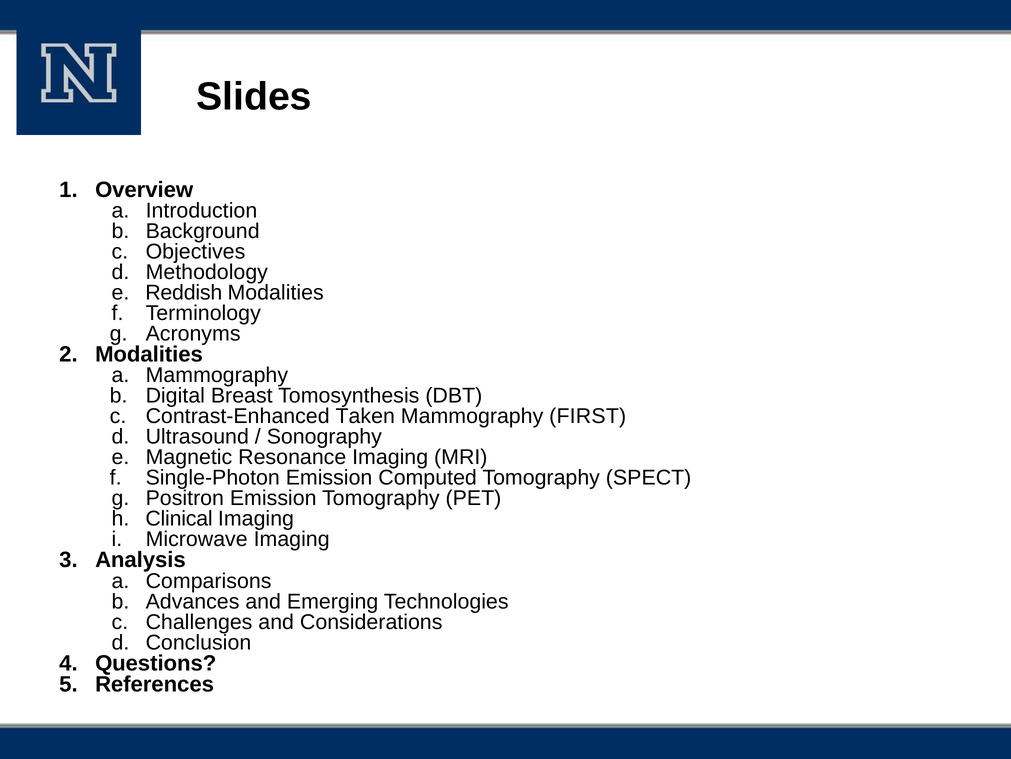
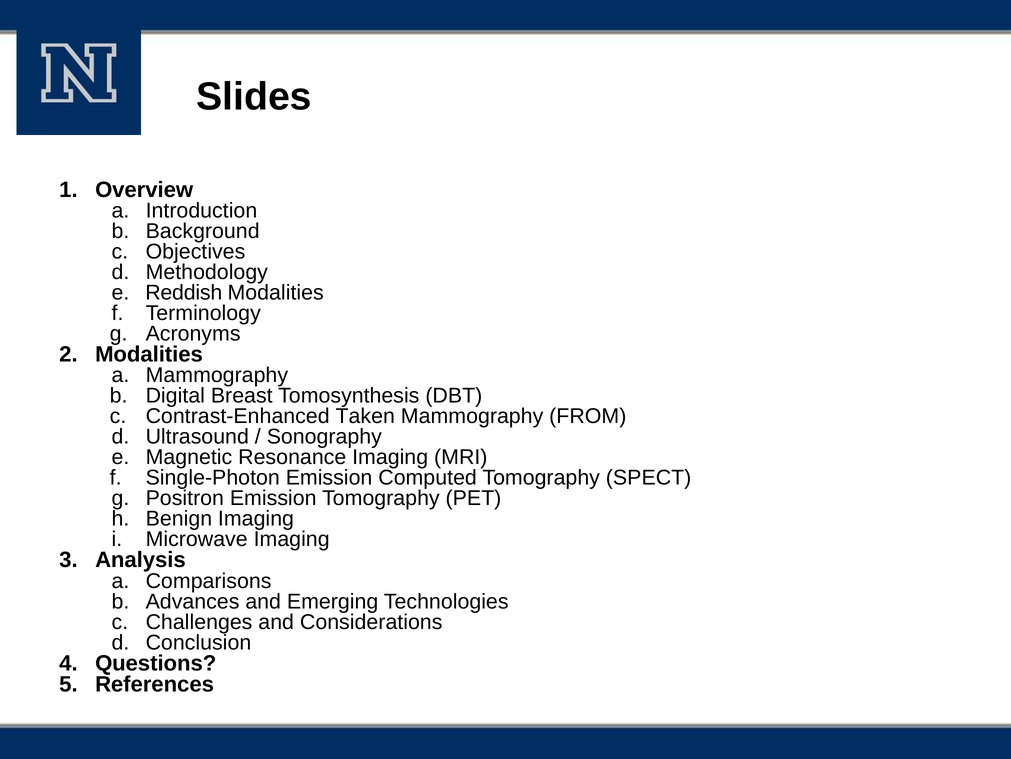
FIRST: FIRST -> FROM
Clinical: Clinical -> Benign
